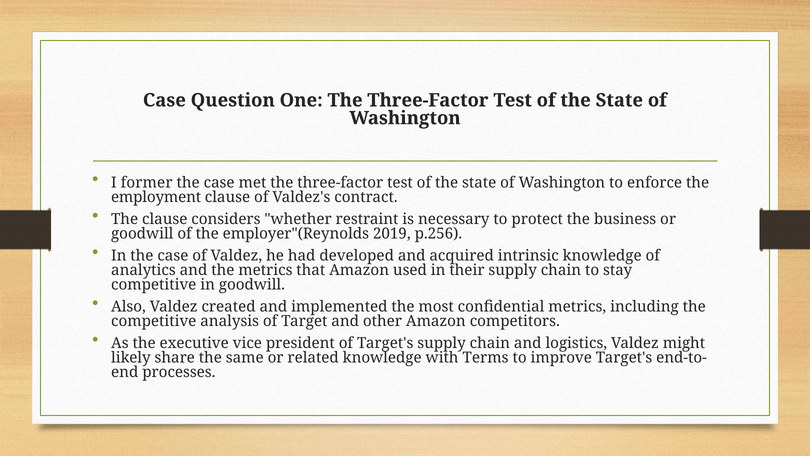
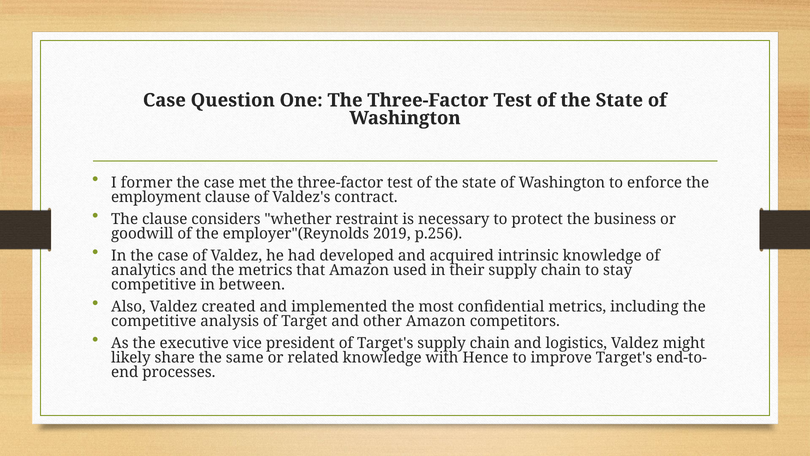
in goodwill: goodwill -> between
Terms: Terms -> Hence
